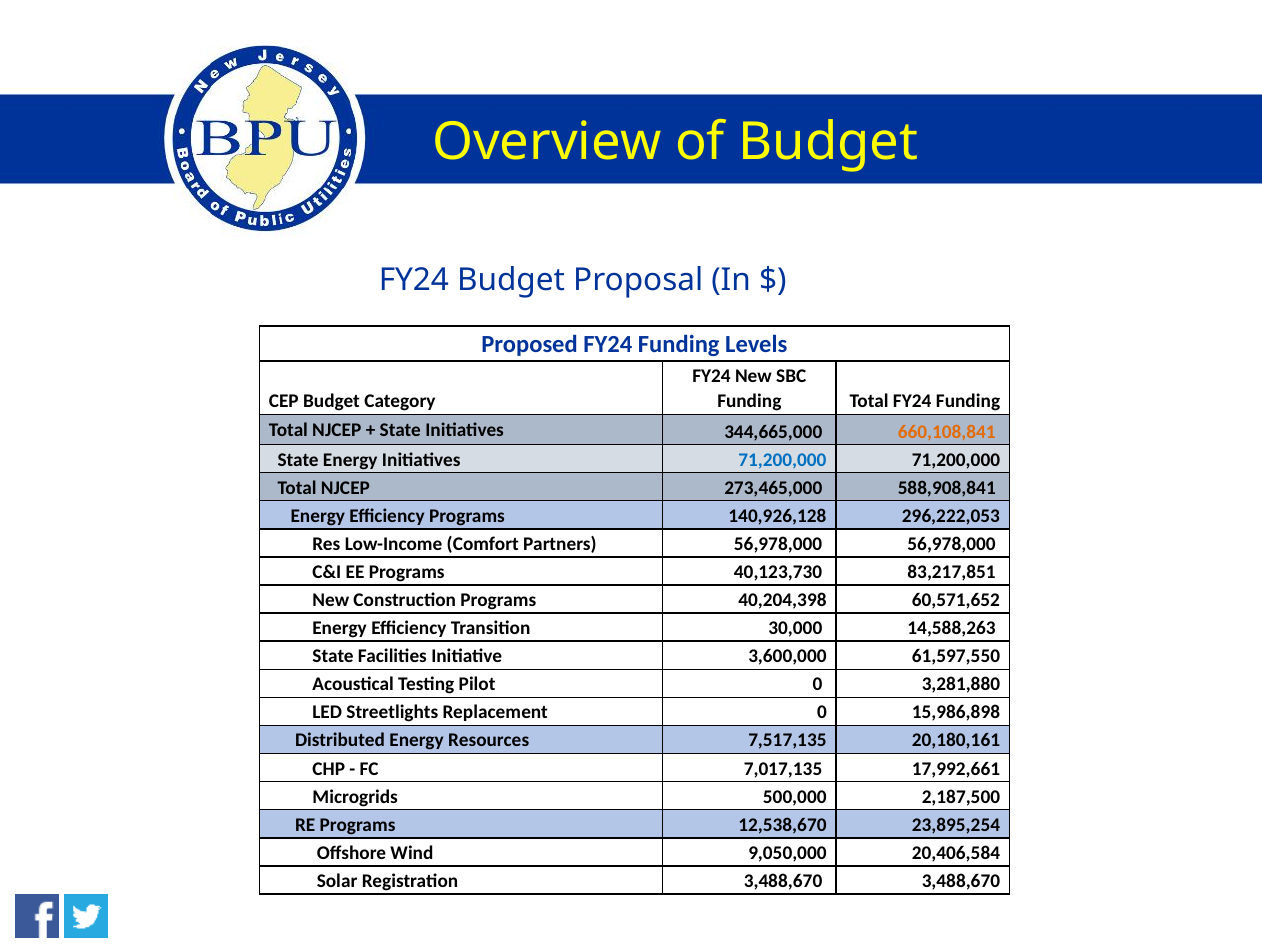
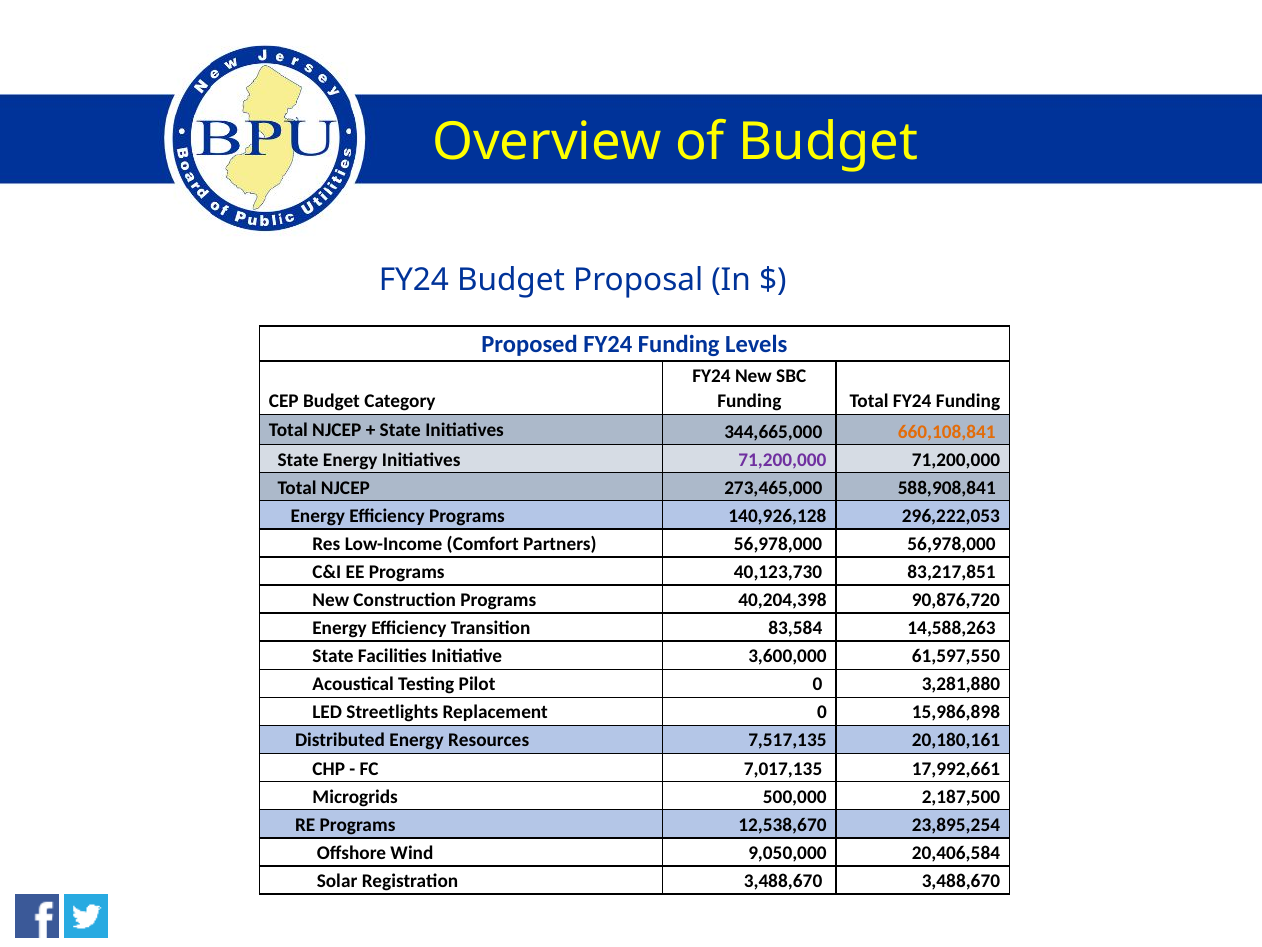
71,200,000 at (782, 459) colour: blue -> purple
60,571,652: 60,571,652 -> 90,876,720
30,000: 30,000 -> 83,584
